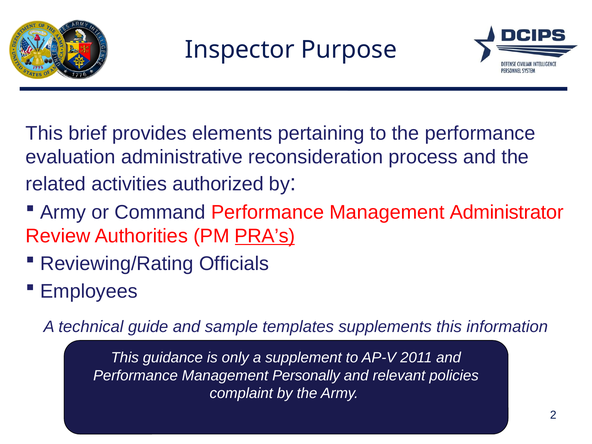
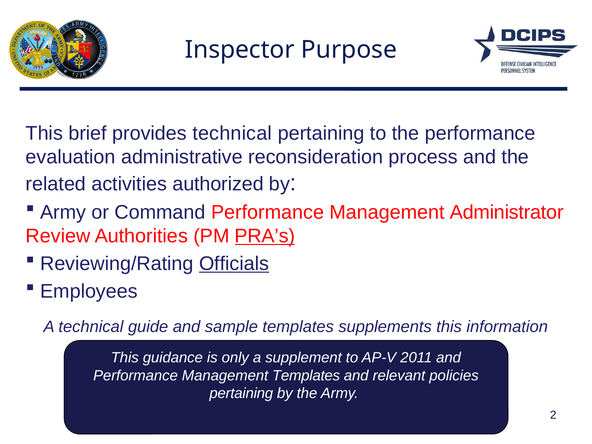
provides elements: elements -> technical
Officials underline: none -> present
Management Personally: Personally -> Templates
complaint at (241, 393): complaint -> pertaining
